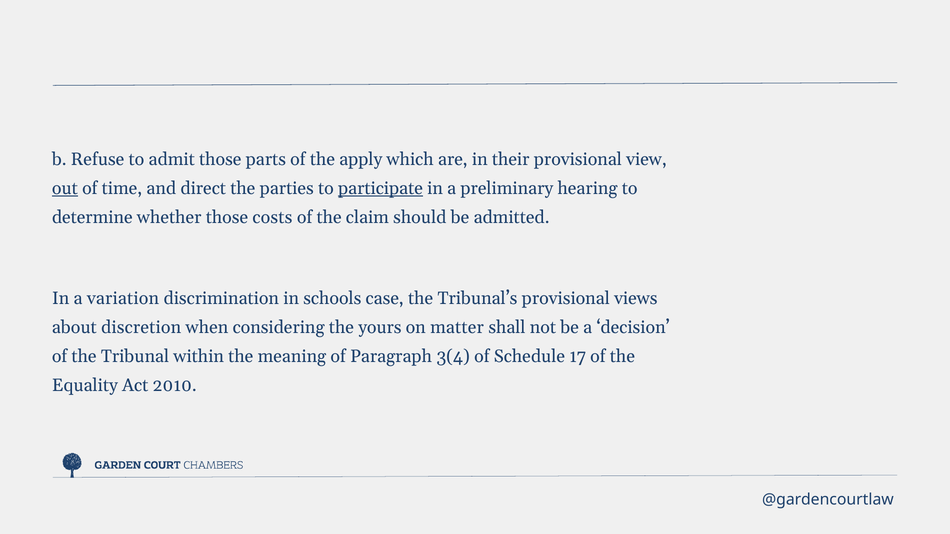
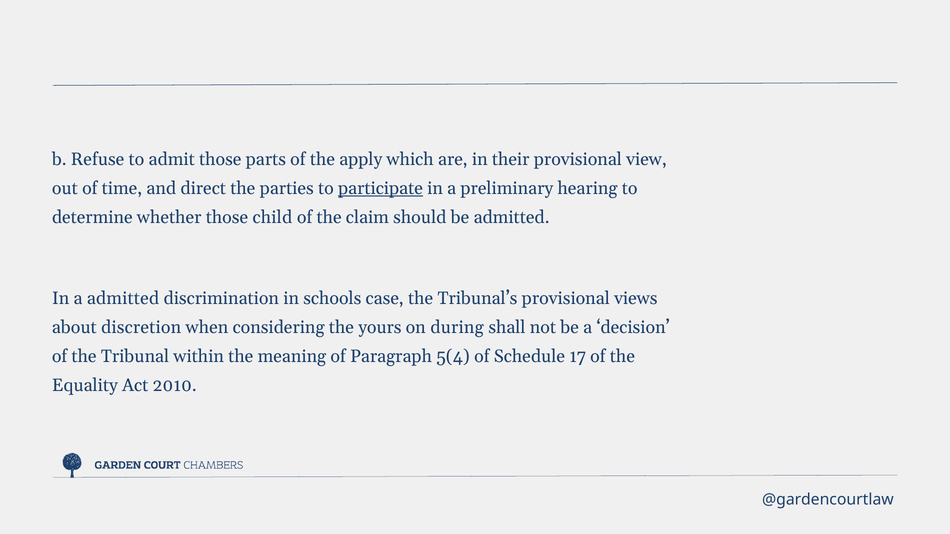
out underline: present -> none
costs: costs -> child
a variation: variation -> admitted
matter: matter -> during
3(4: 3(4 -> 5(4
